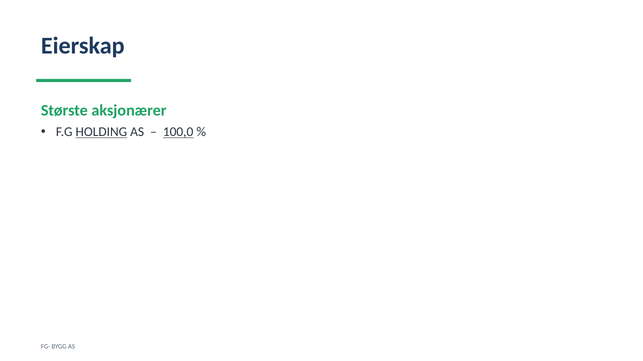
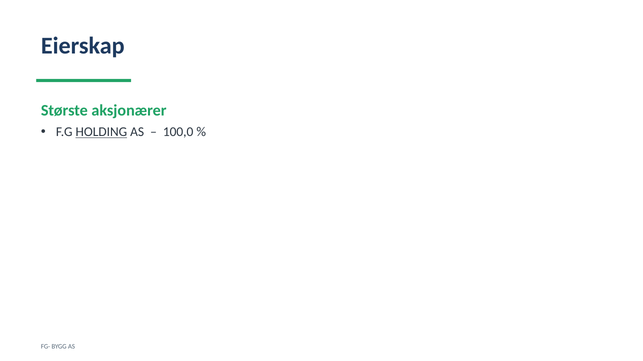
100,0 underline: present -> none
